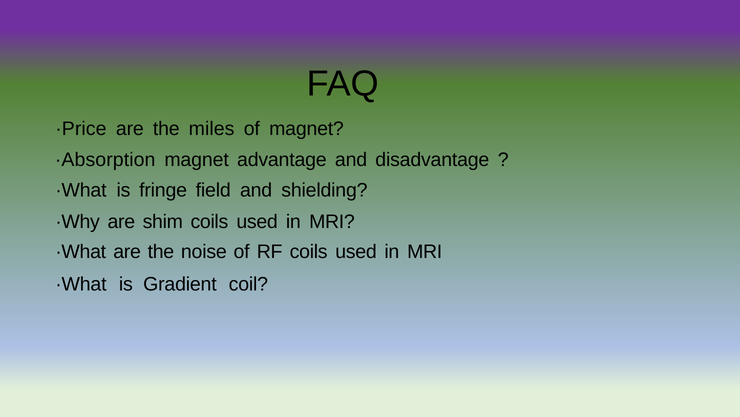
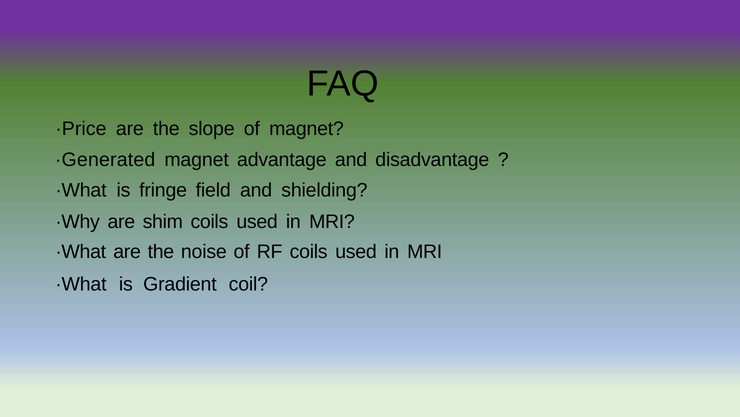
miles: miles -> slope
·Absorption: ·Absorption -> ·Generated
